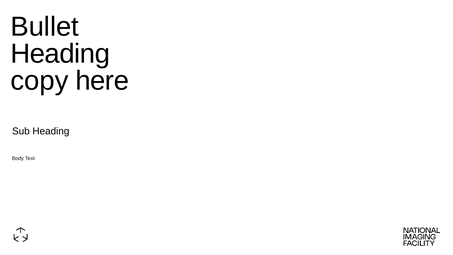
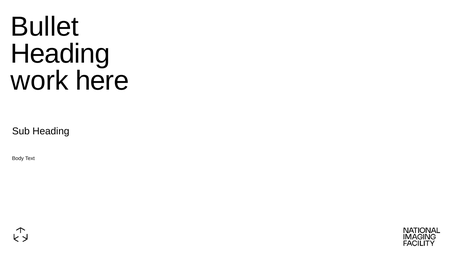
copy: copy -> work
